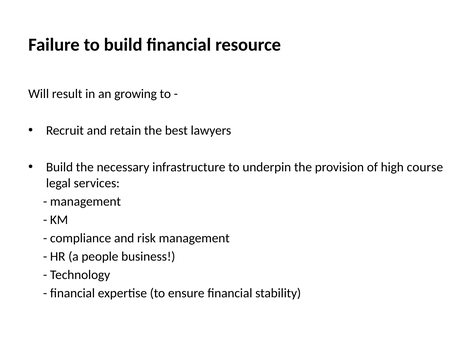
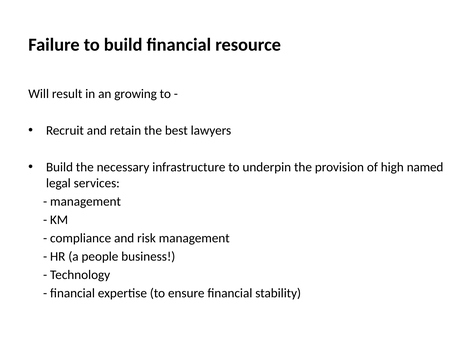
course: course -> named
